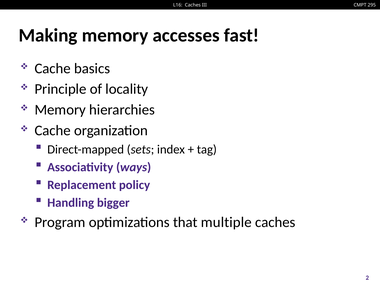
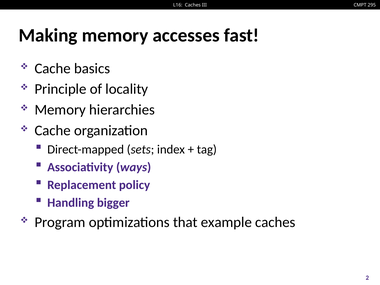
multiple: multiple -> example
